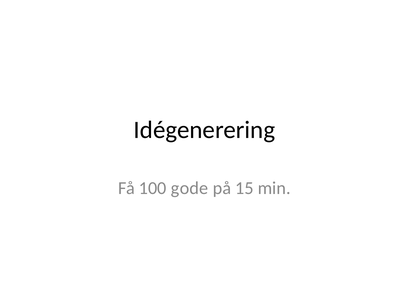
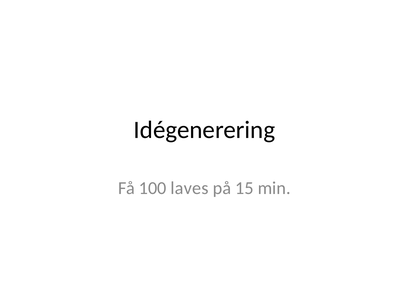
gode: gode -> laves
